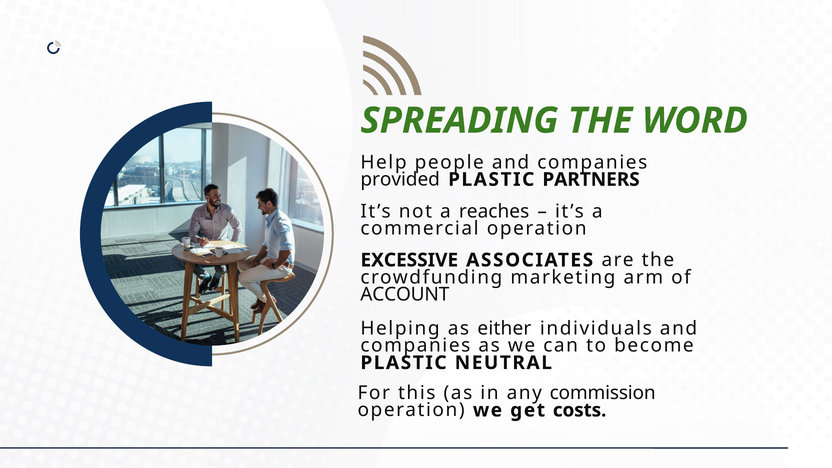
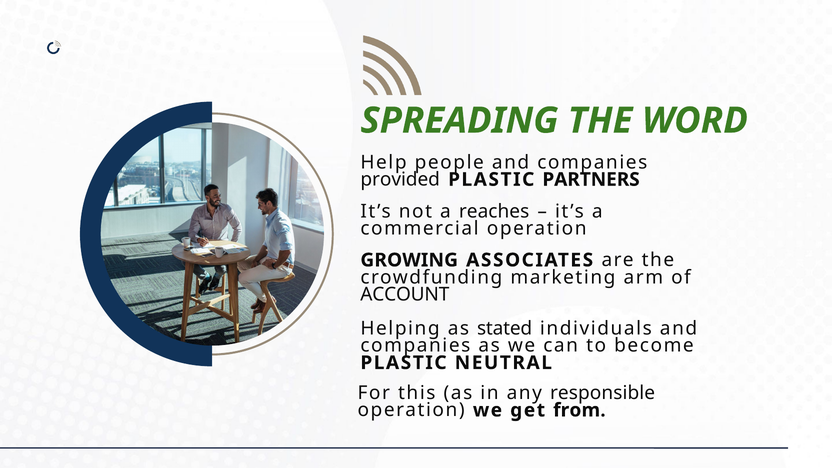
EXCESSIVE: EXCESSIVE -> GROWING
either: either -> stated
commission: commission -> responsible
costs: costs -> from
